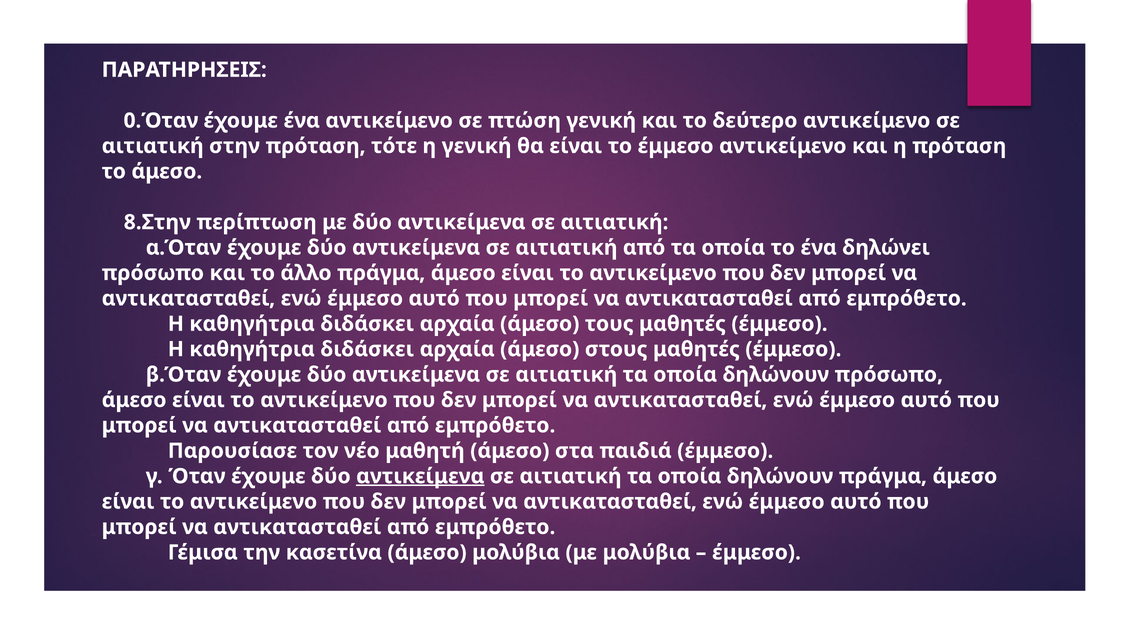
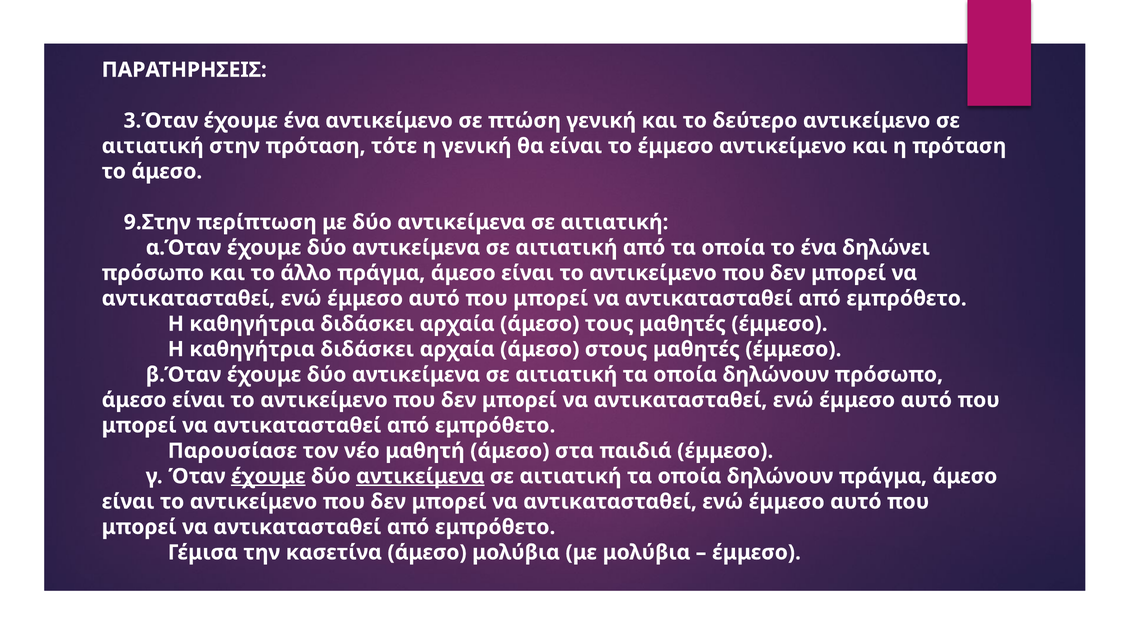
0.Όταν: 0.Όταν -> 3.Όταν
8.Στην: 8.Στην -> 9.Στην
έχουμε at (268, 477) underline: none -> present
